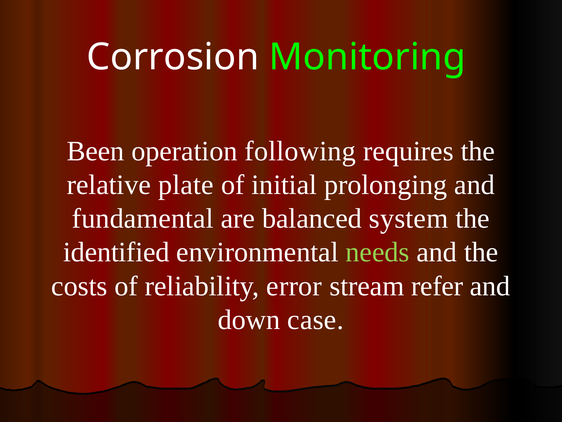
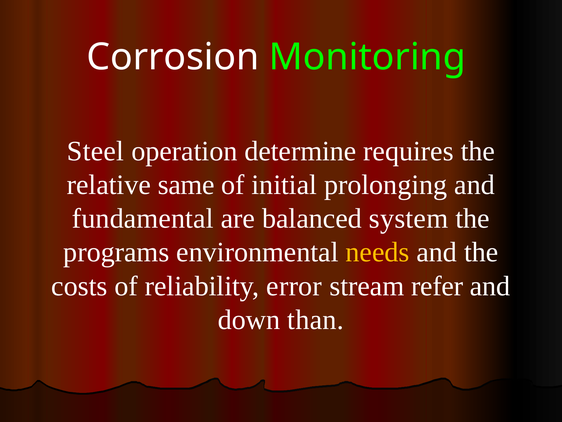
Been: Been -> Steel
following: following -> determine
plate: plate -> same
identified: identified -> programs
needs colour: light green -> yellow
case: case -> than
